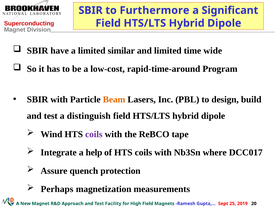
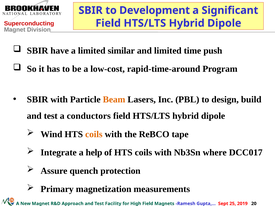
Furthermore: Furthermore -> Development
wide: wide -> push
distinguish: distinguish -> conductors
coils at (94, 134) colour: purple -> orange
Perhaps: Perhaps -> Primary
